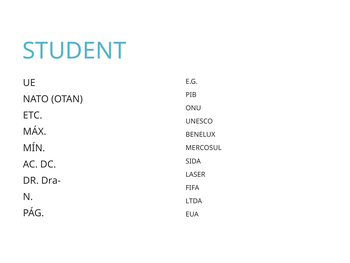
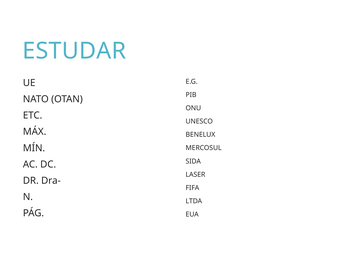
STUDENT: STUDENT -> ESTUDAR
